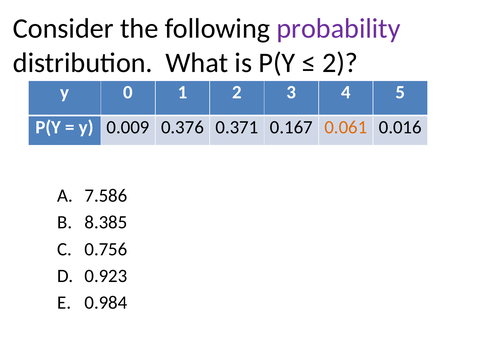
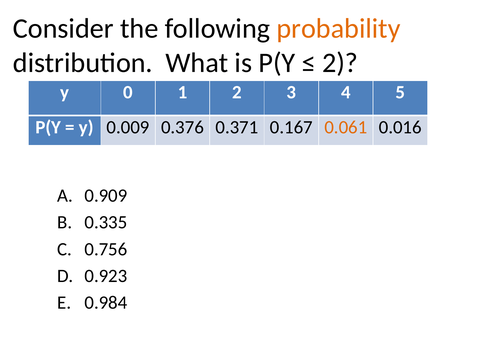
probability colour: purple -> orange
7.586: 7.586 -> 0.909
8.385: 8.385 -> 0.335
